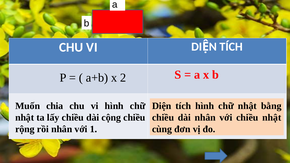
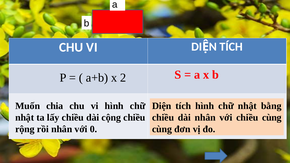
chiều nhật: nhật -> cùng
1: 1 -> 0
